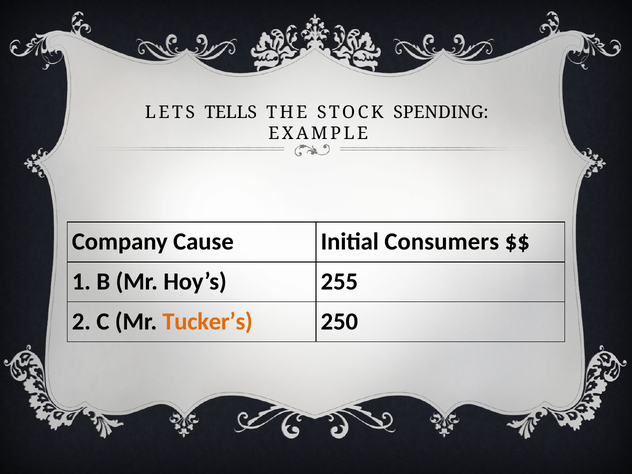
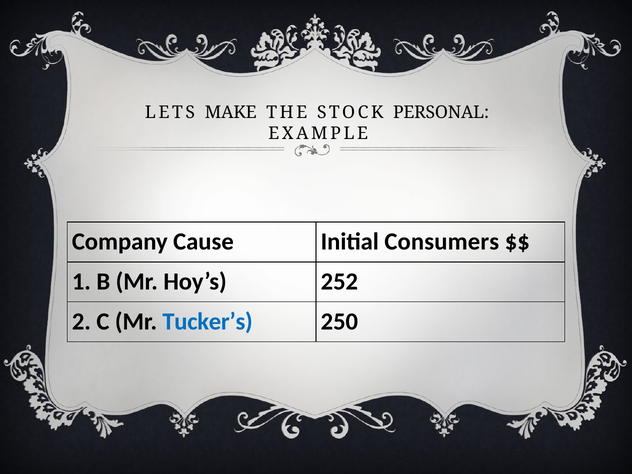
TELLS: TELLS -> MAKE
SPENDING: SPENDING -> PERSONAL
255: 255 -> 252
Tucker’s colour: orange -> blue
